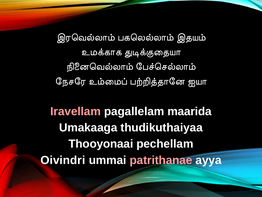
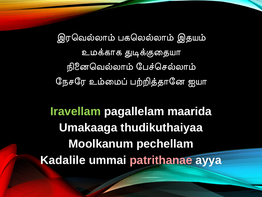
Iravellam colour: pink -> light green
Thooyonaai: Thooyonaai -> Moolkanum
Oivindri: Oivindri -> Kadalile
